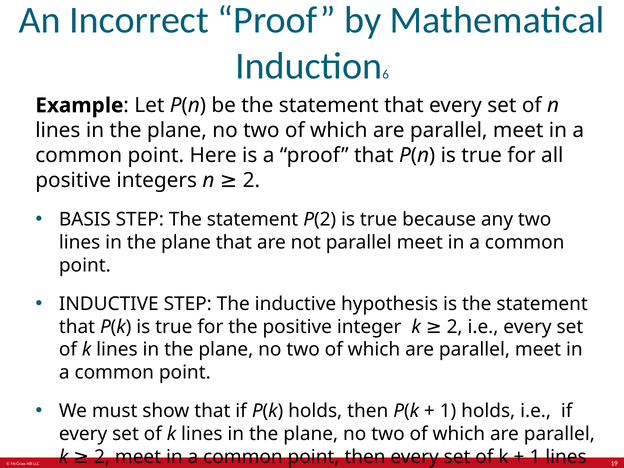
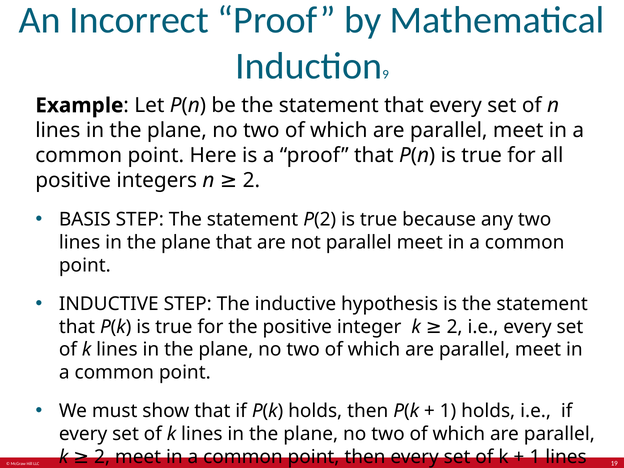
6: 6 -> 9
